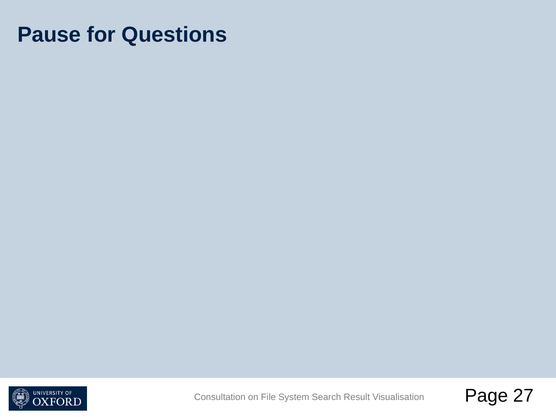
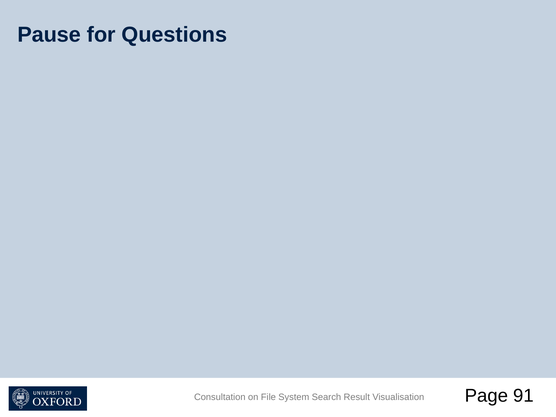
27: 27 -> 91
